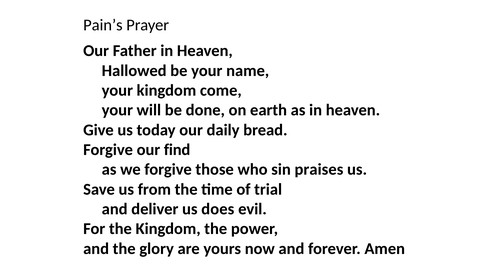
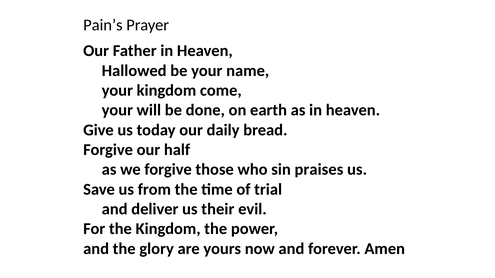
find: find -> half
does: does -> their
